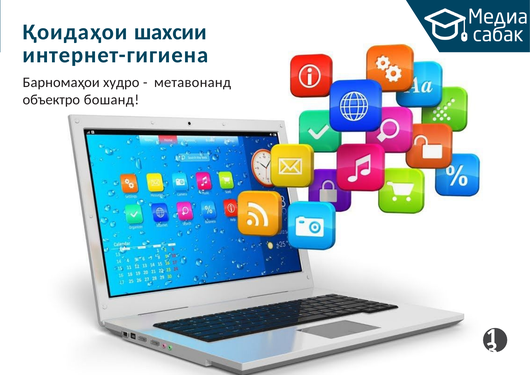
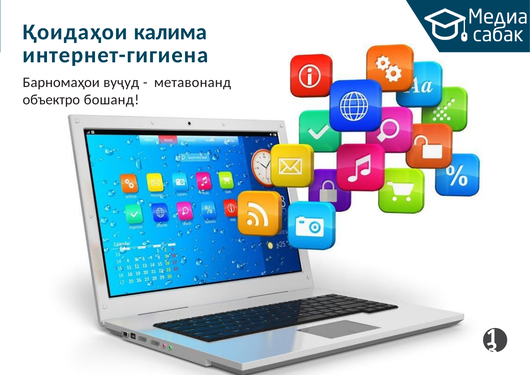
шахсии: шахсии -> калима
худро: худро -> вуҷуд
